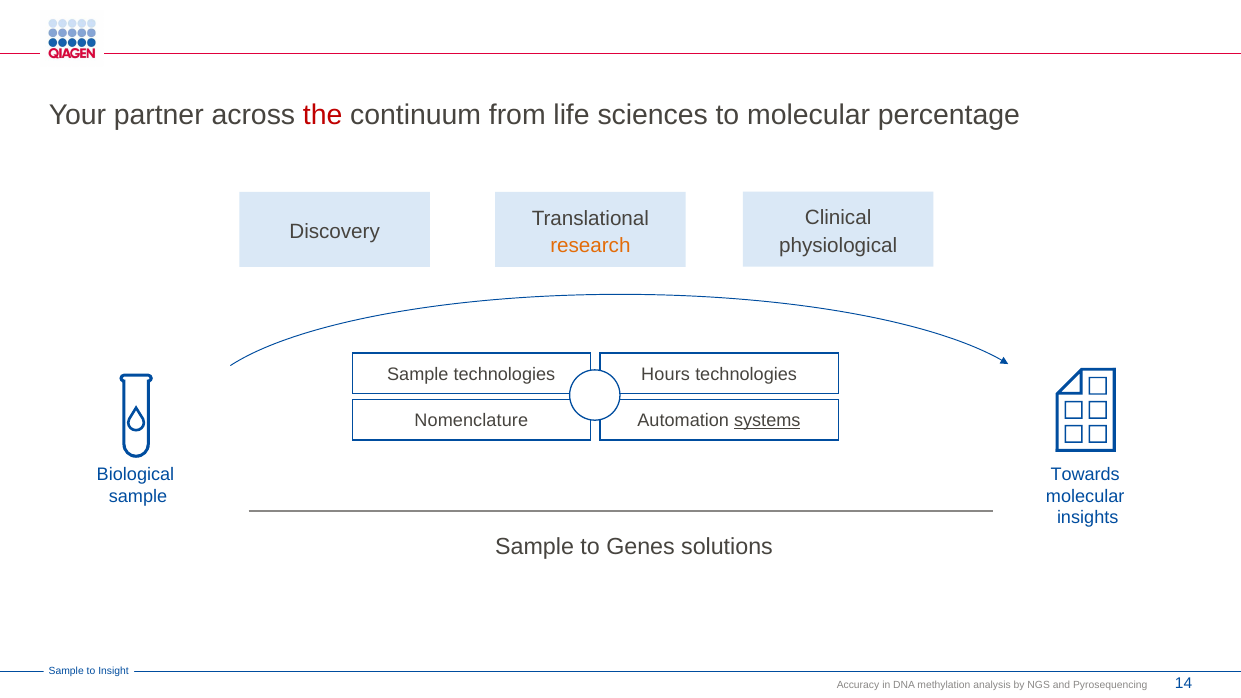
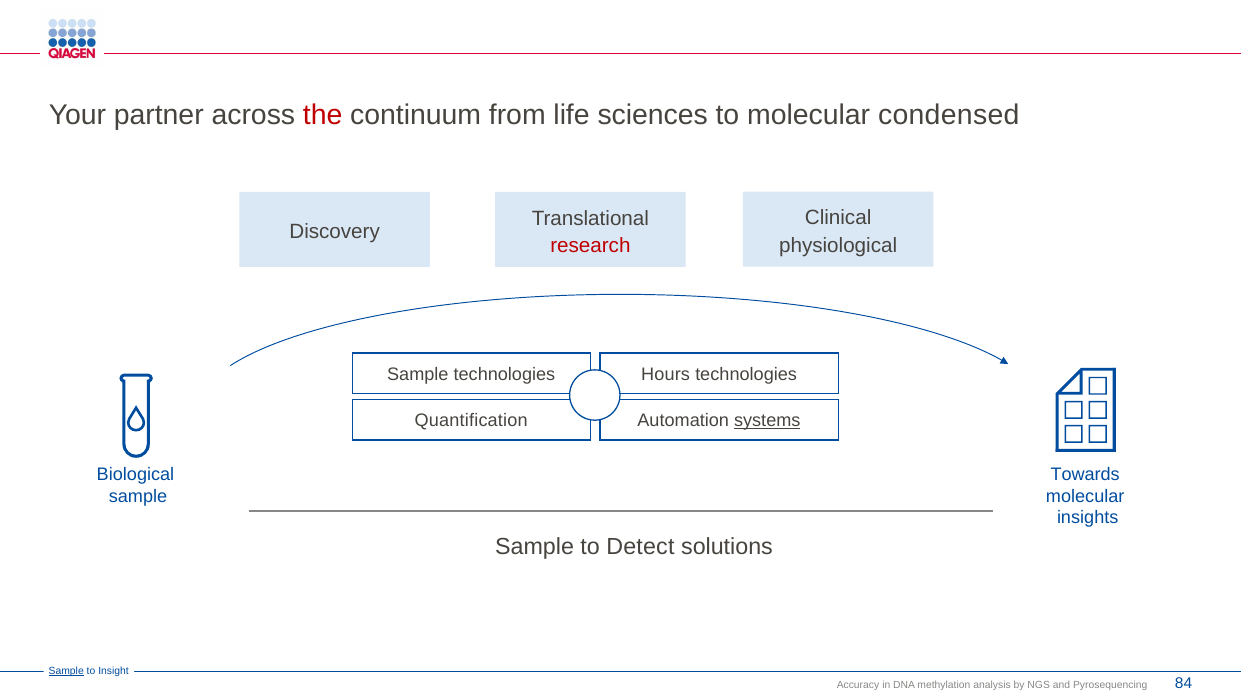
percentage: percentage -> condensed
research colour: orange -> red
Nomenclature: Nomenclature -> Quantification
Genes: Genes -> Detect
Sample at (66, 671) underline: none -> present
14: 14 -> 84
